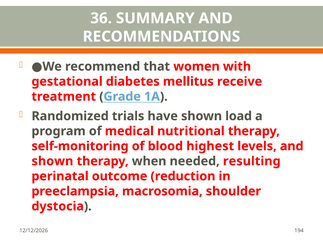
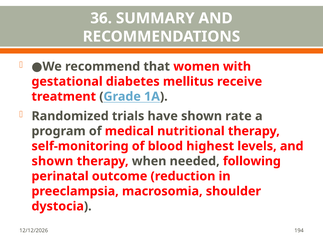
load: load -> rate
resulting: resulting -> following
